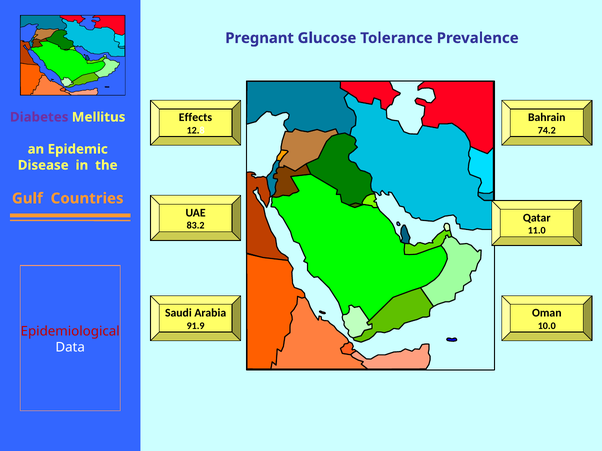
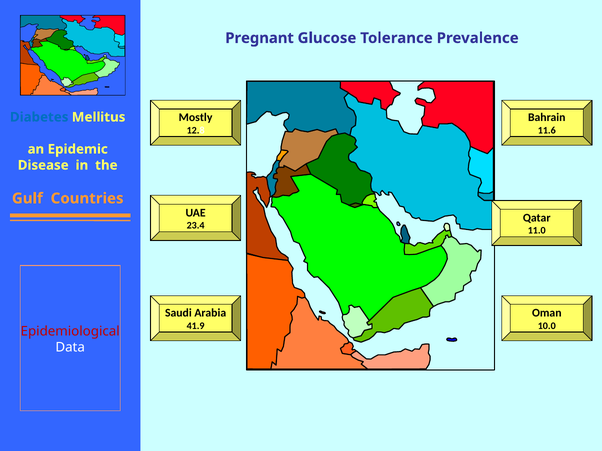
Effects: Effects -> Mostly
Diabetes colour: purple -> blue
74.2: 74.2 -> 11.6
83.2: 83.2 -> 23.4
91.9: 91.9 -> 41.9
